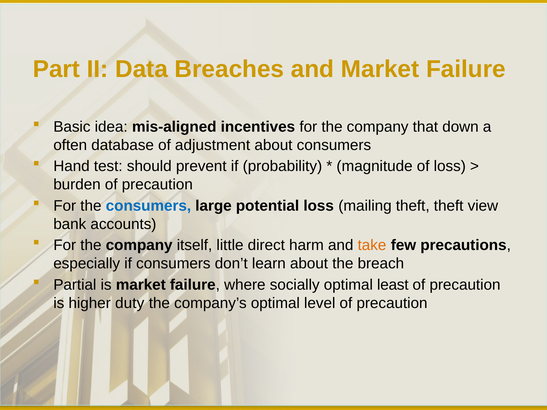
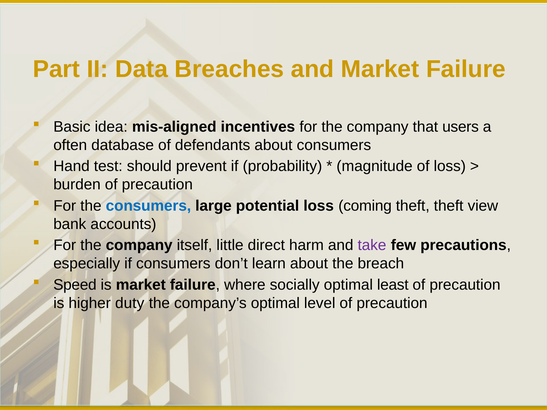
down: down -> users
adjustment: adjustment -> defendants
mailing: mailing -> coming
take colour: orange -> purple
Partial: Partial -> Speed
